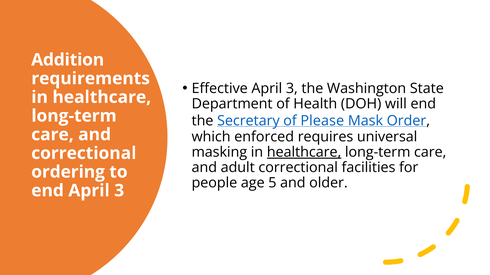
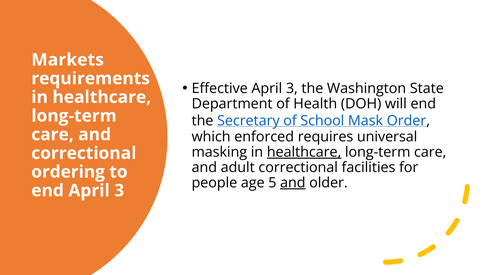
Addition: Addition -> Markets
Please: Please -> School
and at (293, 183) underline: none -> present
